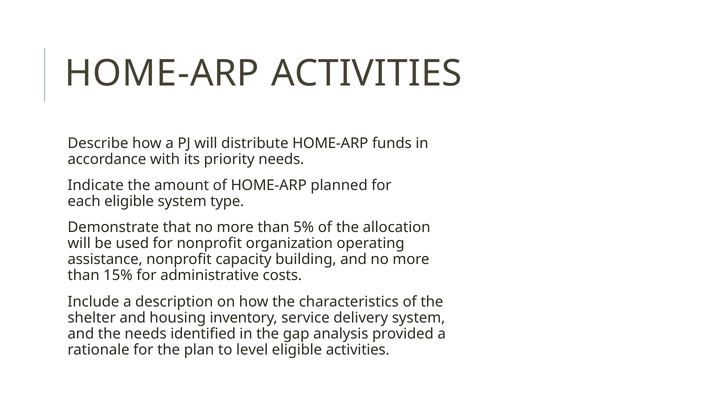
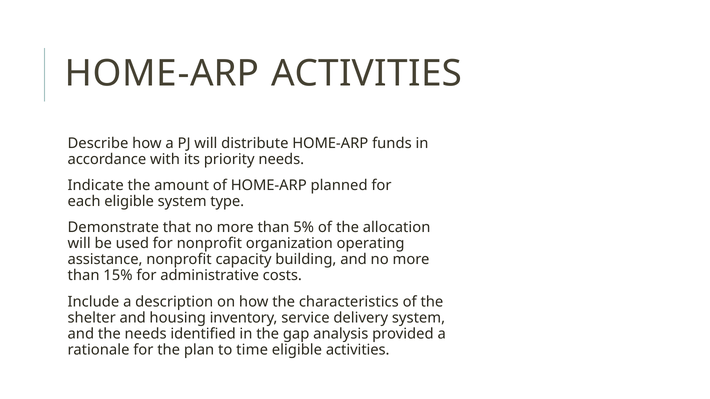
level: level -> time
